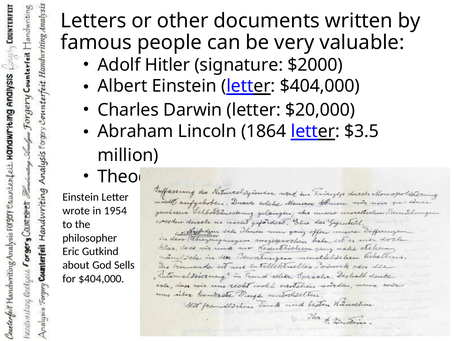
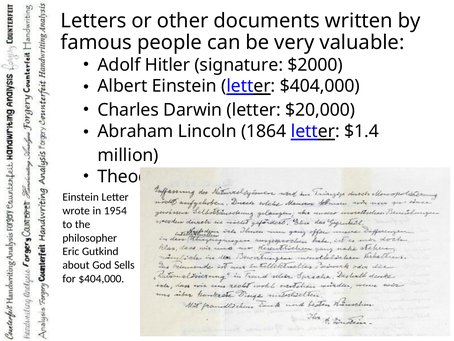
$3.5: $3.5 -> $1.4
